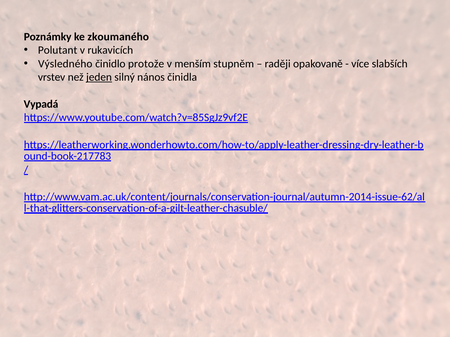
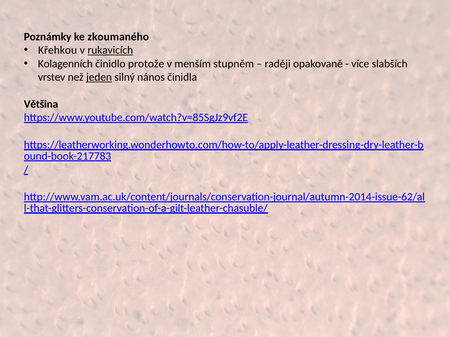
Polutant: Polutant -> Křehkou
rukavicích underline: none -> present
Výsledného: Výsledného -> Kolagenních
Vypadá: Vypadá -> Většina
